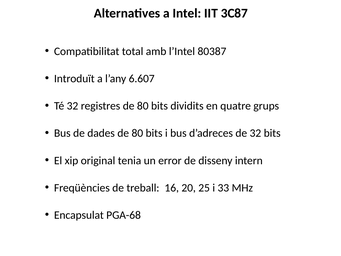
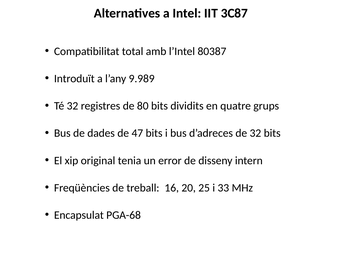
6.607: 6.607 -> 9.989
dades de 80: 80 -> 47
